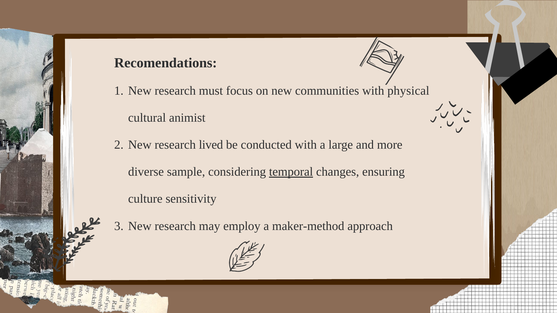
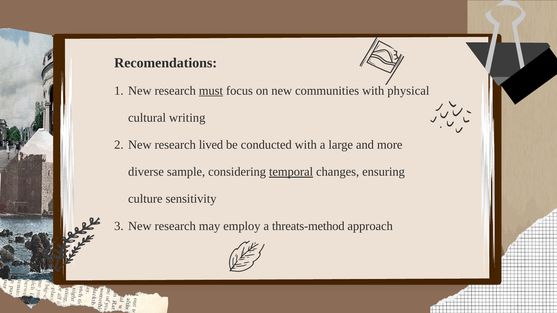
must underline: none -> present
animist: animist -> writing
maker-method: maker-method -> threats-method
